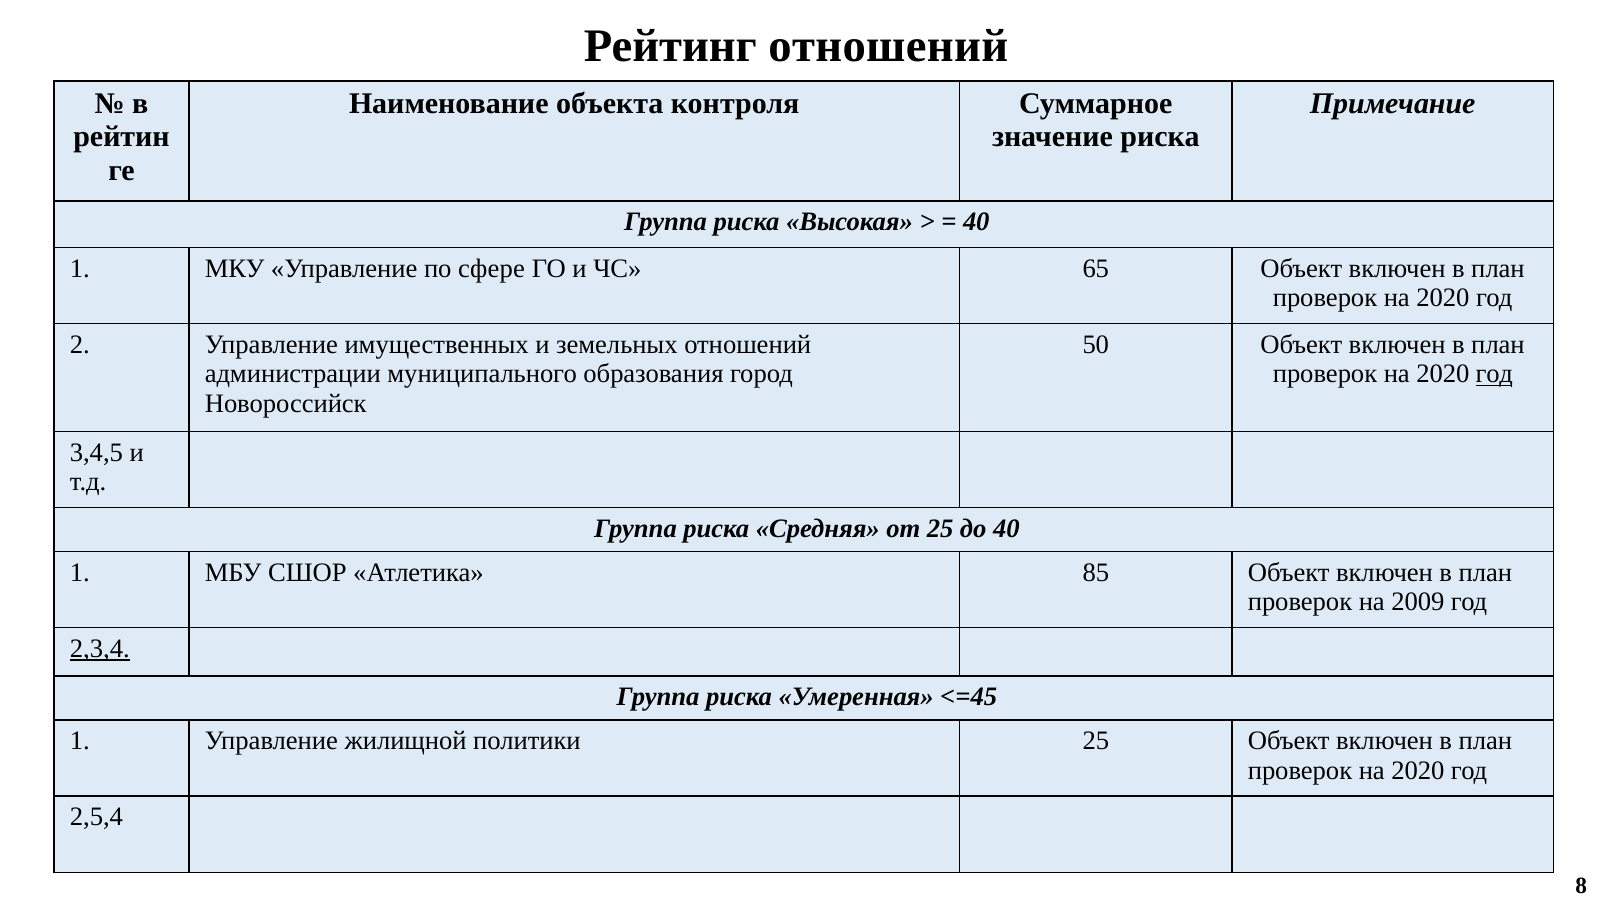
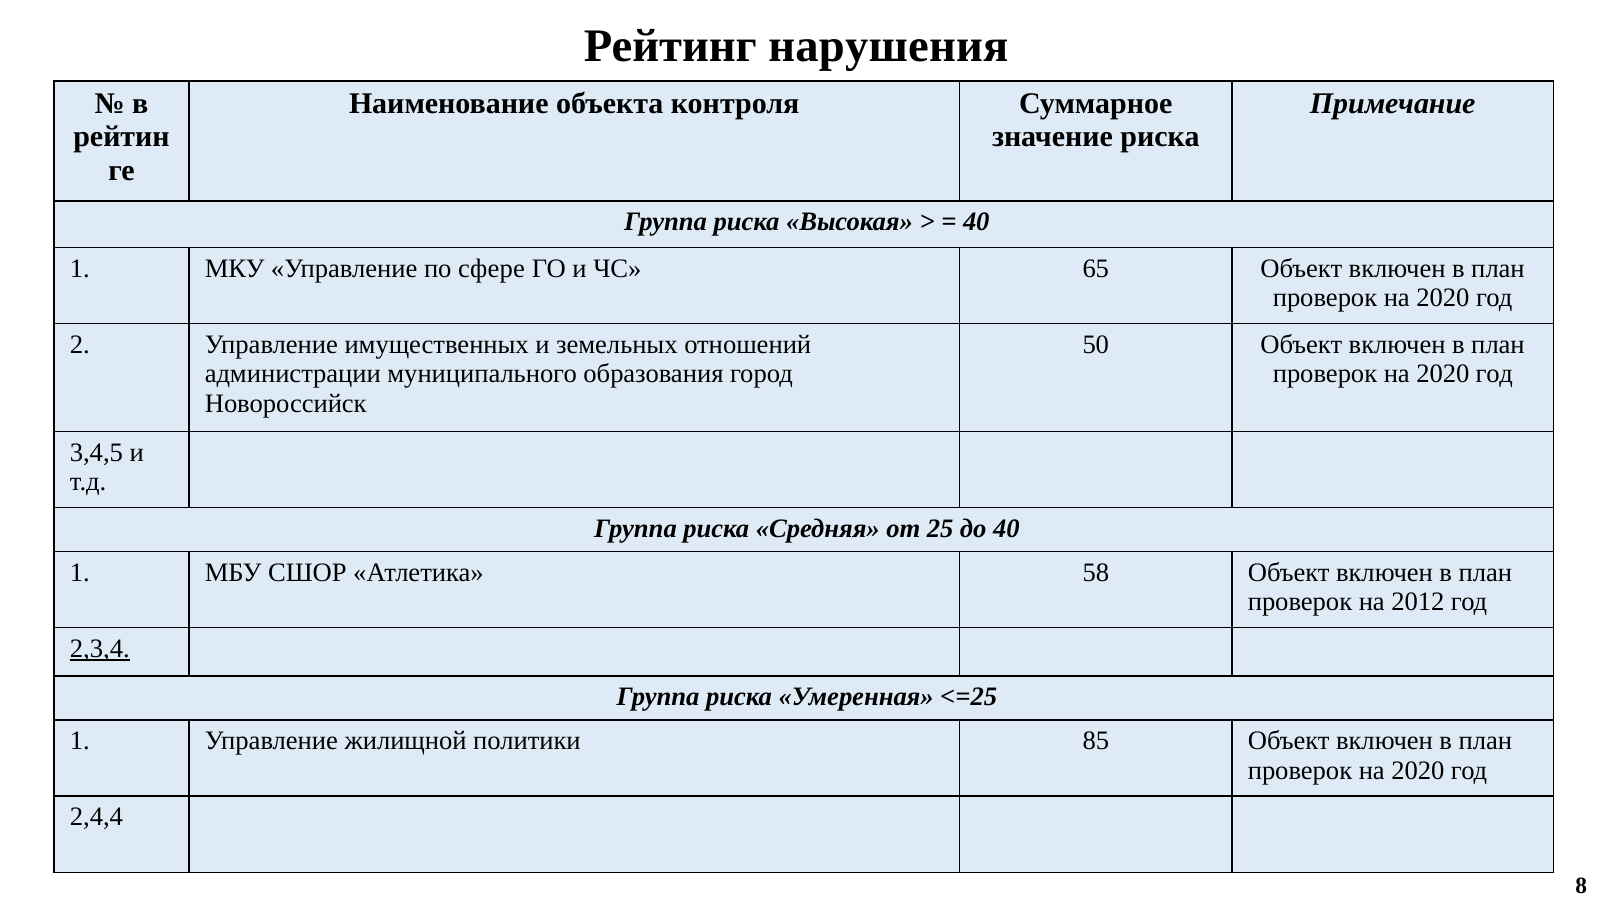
Рейтинг отношений: отношений -> нарушения
год at (1494, 374) underline: present -> none
85: 85 -> 58
2009: 2009 -> 2012
<=45: <=45 -> <=25
политики 25: 25 -> 85
2,5,4: 2,5,4 -> 2,4,4
